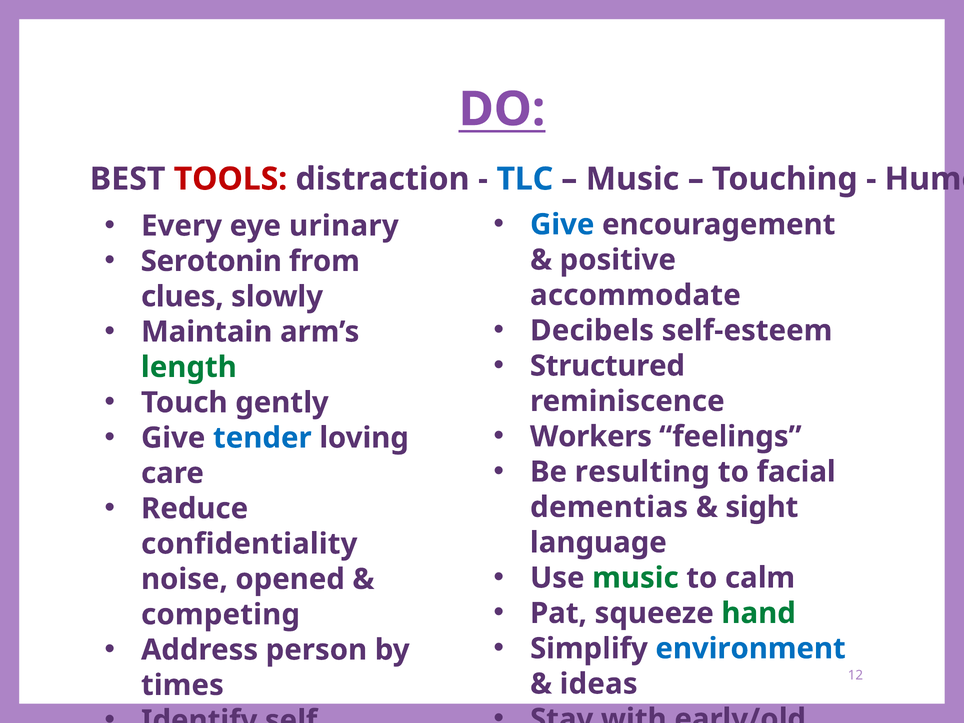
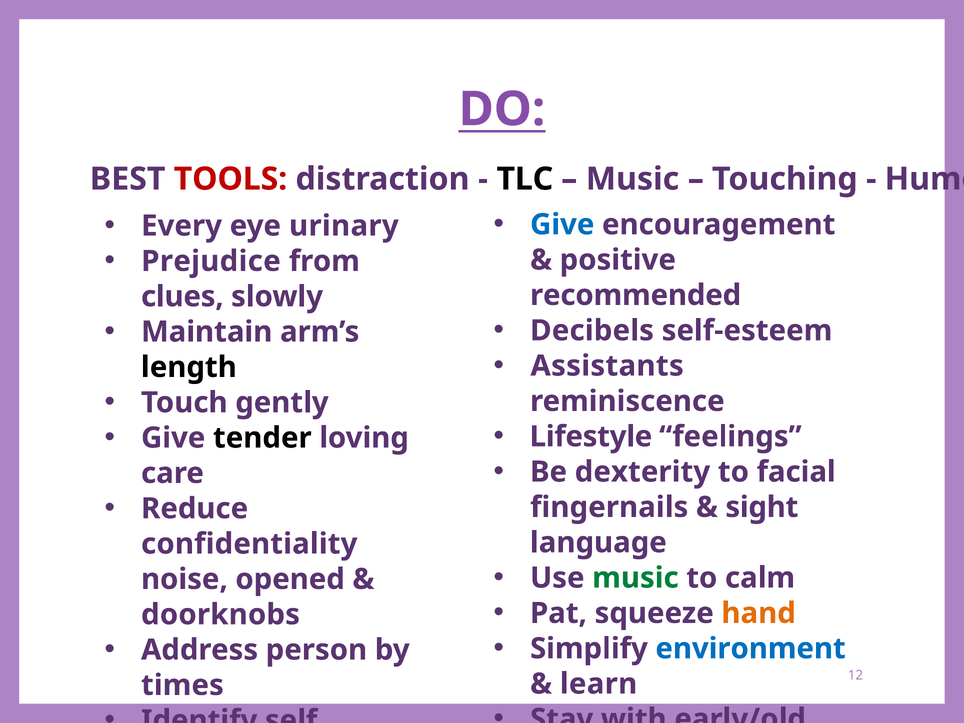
TLC colour: blue -> black
Serotonin: Serotonin -> Prejudice
accommodate: accommodate -> recommended
Structured: Structured -> Assistants
length colour: green -> black
Workers: Workers -> Lifestyle
tender colour: blue -> black
resulting: resulting -> dexterity
dementias: dementias -> fingernails
hand colour: green -> orange
competing: competing -> doorknobs
ideas: ideas -> learn
